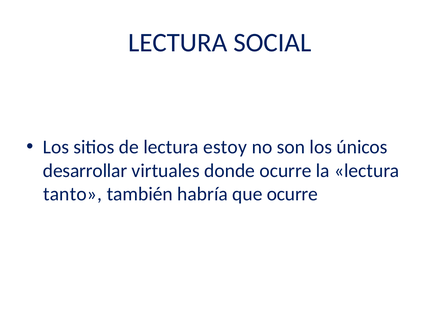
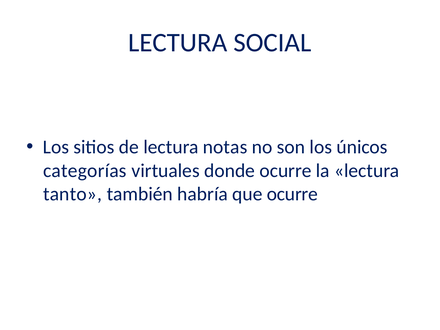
estoy: estoy -> notas
desarrollar: desarrollar -> categorías
